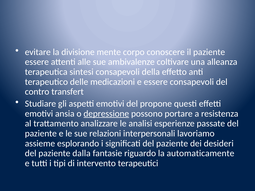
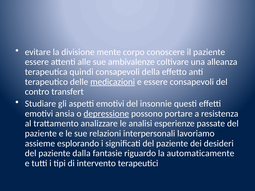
sintesi: sintesi -> quindi
medicazioni underline: none -> present
propone: propone -> insonnie
